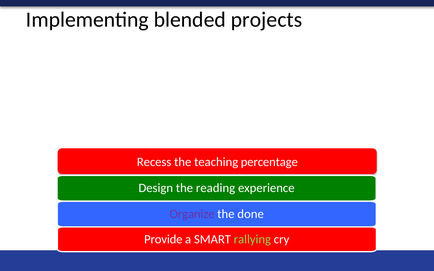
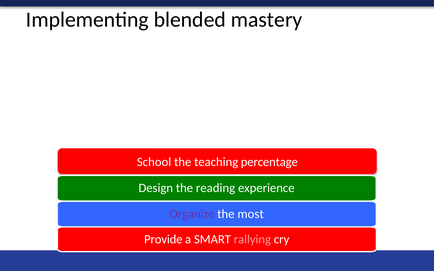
projects: projects -> mastery
Recess: Recess -> School
done: done -> most
rallying colour: light green -> pink
